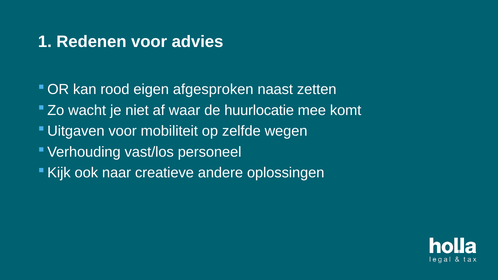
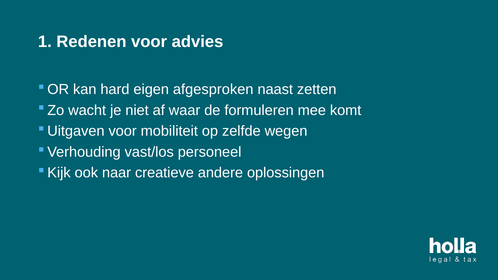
rood: rood -> hard
huurlocatie: huurlocatie -> formuleren
